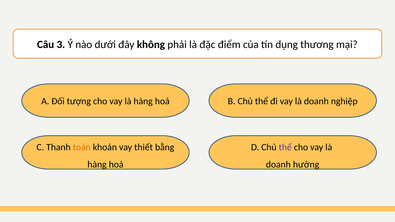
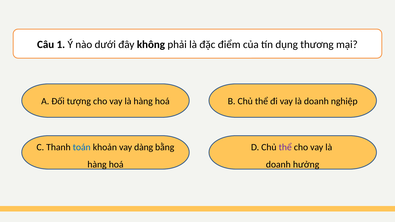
3: 3 -> 1
toán colour: orange -> blue
thiết: thiết -> dàng
